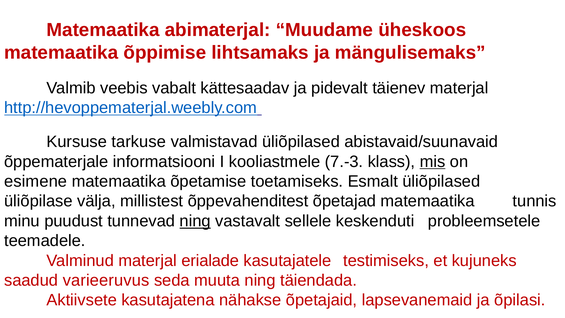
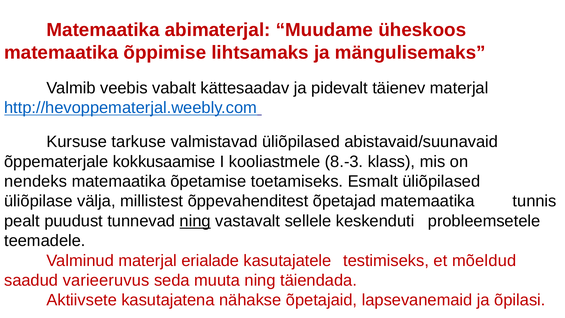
informatsiooni: informatsiooni -> kokkusaamise
7.-3: 7.-3 -> 8.-3
mis underline: present -> none
esimene: esimene -> nendeks
minu: minu -> pealt
kujuneks: kujuneks -> mõeldud
